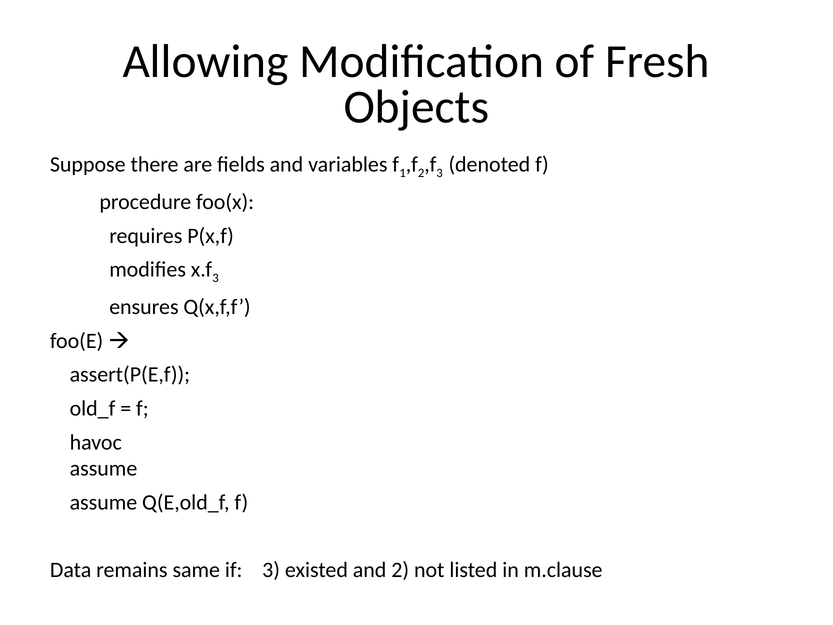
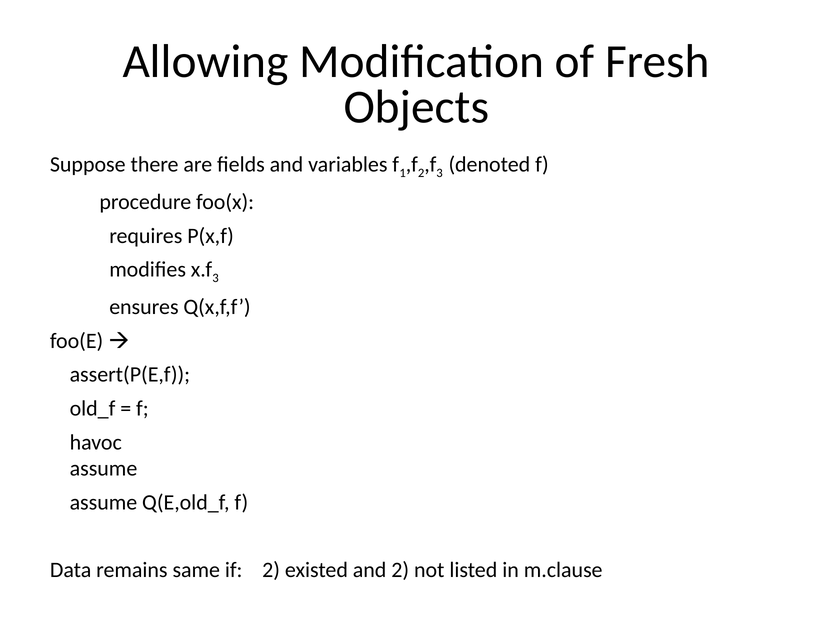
if 3: 3 -> 2
